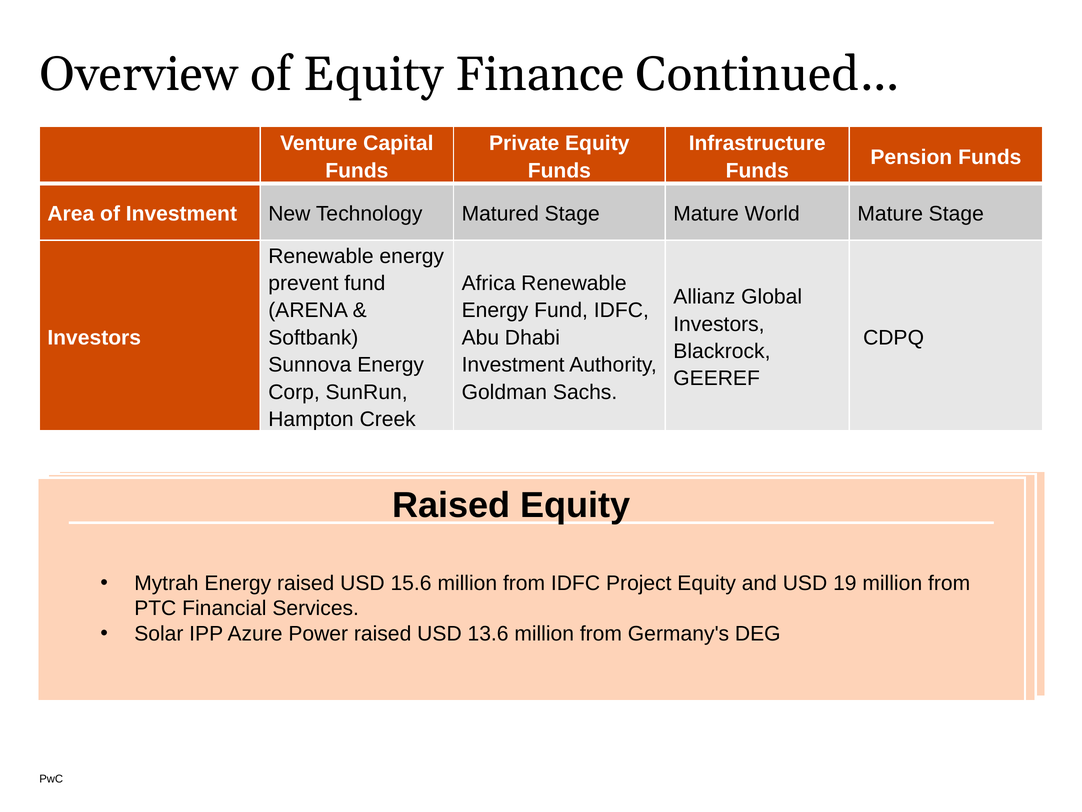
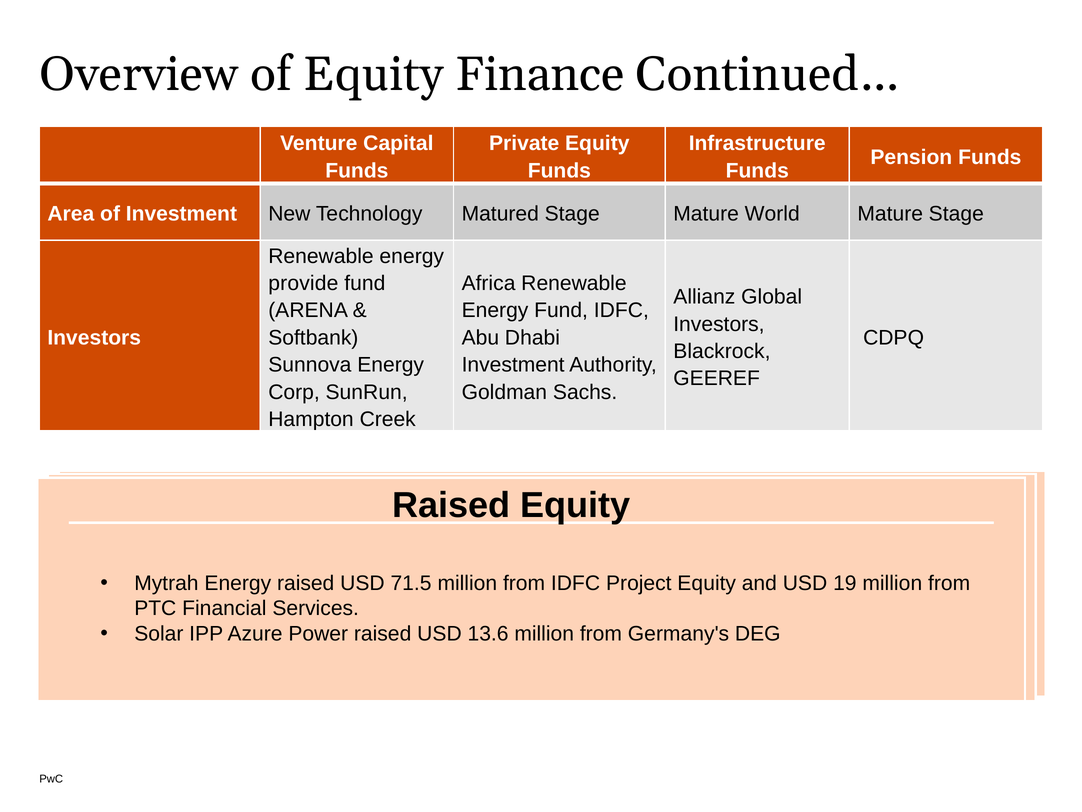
prevent: prevent -> provide
15.6: 15.6 -> 71.5
